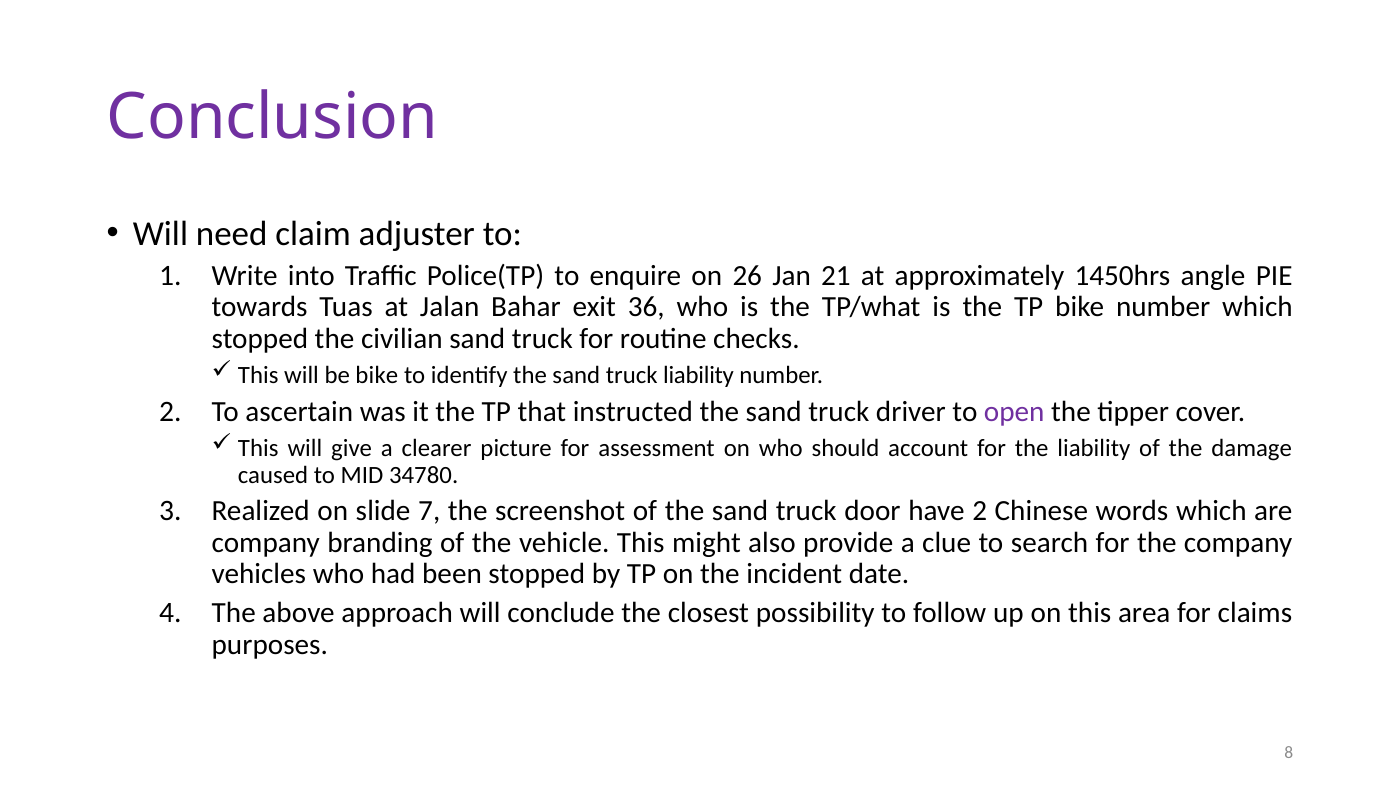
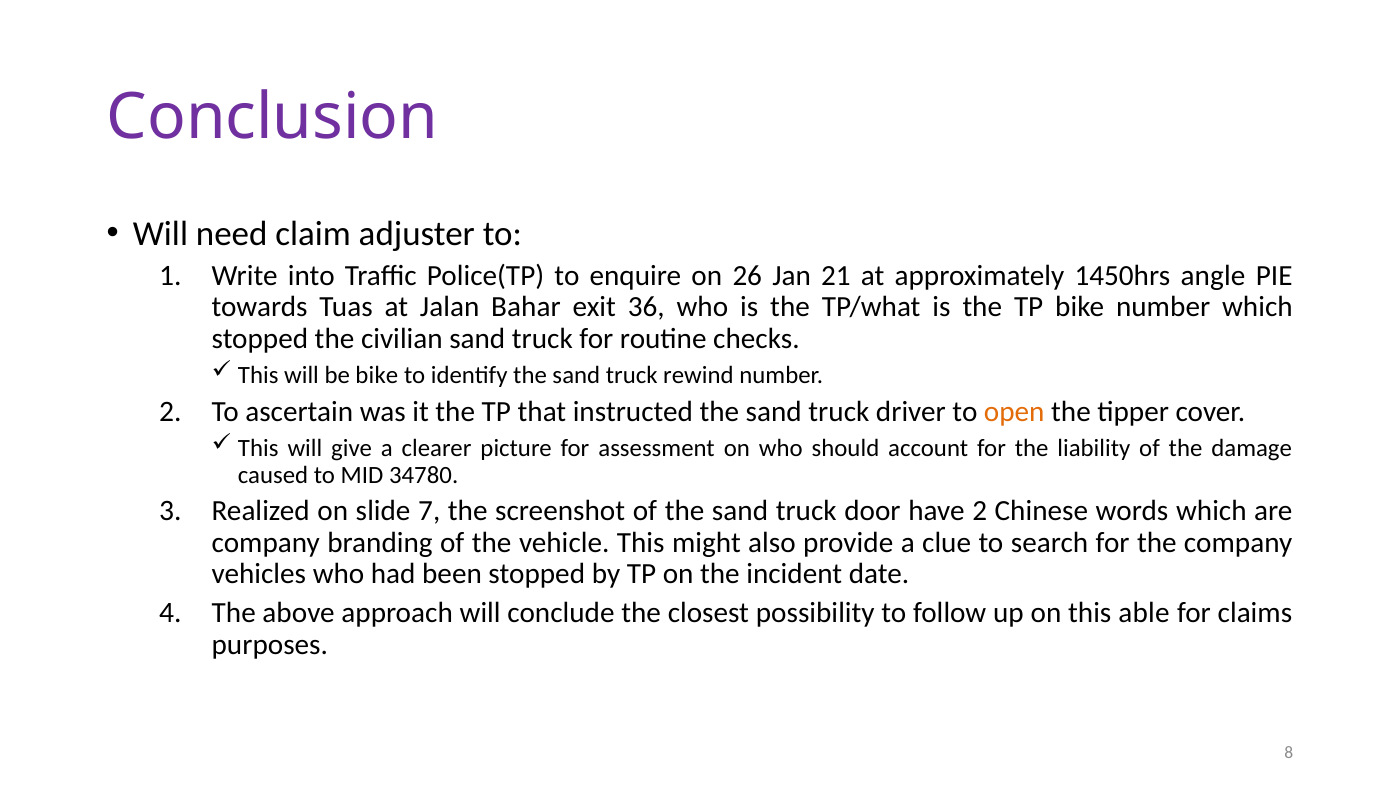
truck liability: liability -> rewind
open colour: purple -> orange
area: area -> able
